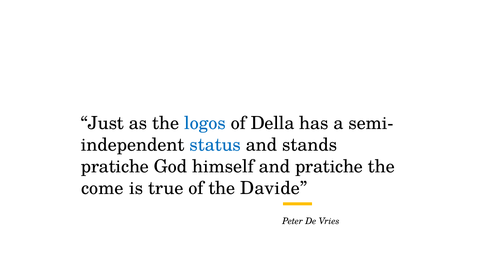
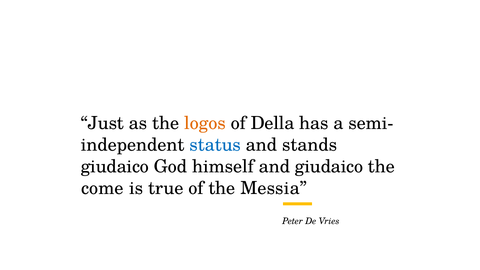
logos colour: blue -> orange
pratiche at (115, 167): pratiche -> giudaico
and pratiche: pratiche -> giudaico
Davide: Davide -> Messia
